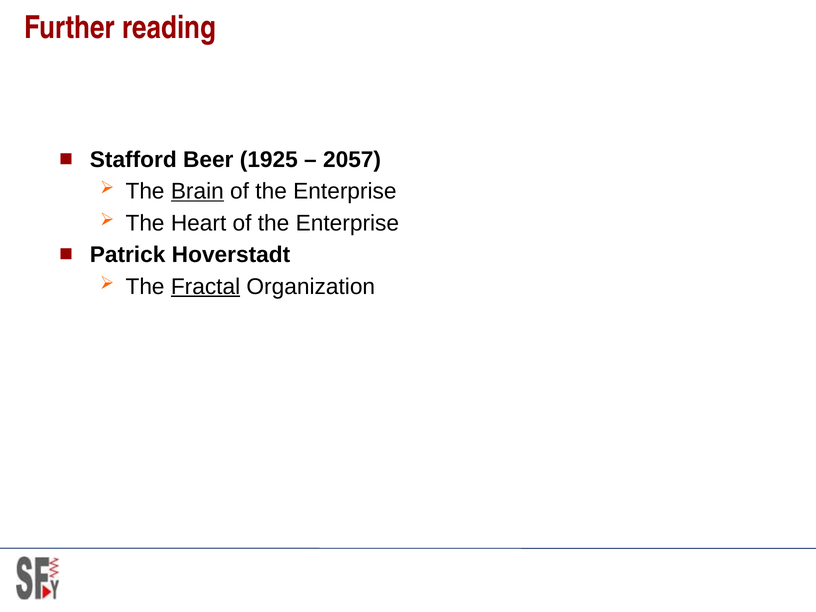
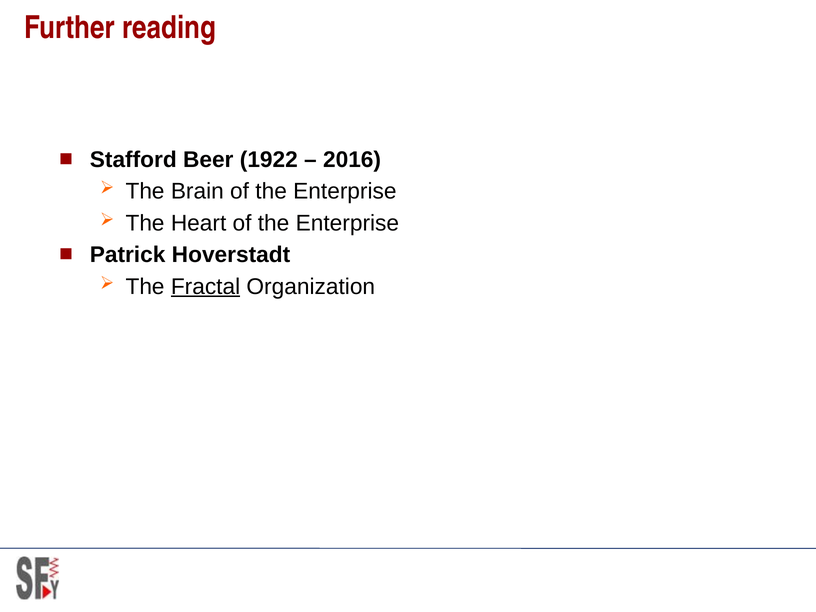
1925: 1925 -> 1922
2057: 2057 -> 2016
Brain underline: present -> none
